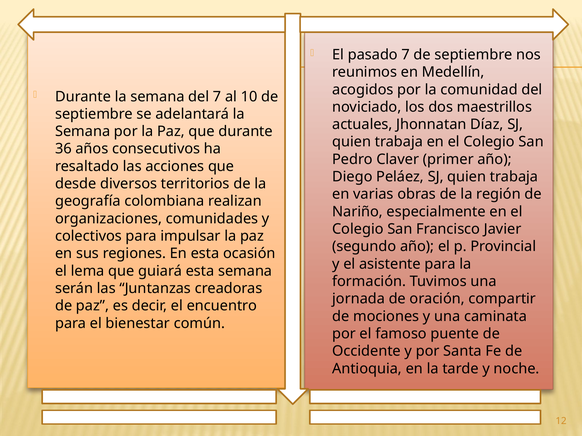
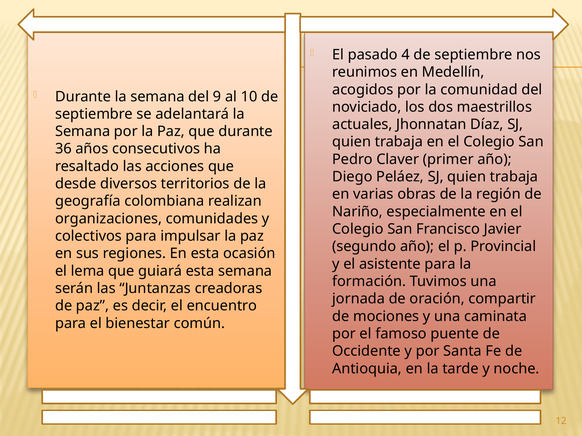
pasado 7: 7 -> 4
del 7: 7 -> 9
